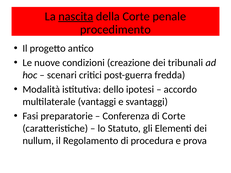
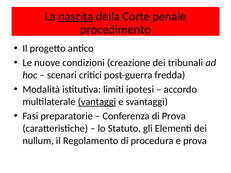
dello: dello -> limiti
vantaggi underline: none -> present
di Corte: Corte -> Prova
